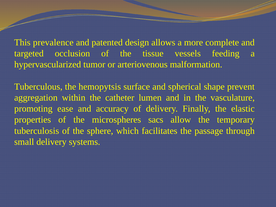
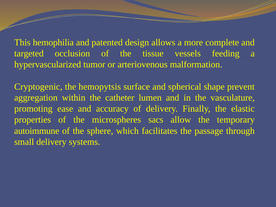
prevalence: prevalence -> hemophilia
Tuberculous: Tuberculous -> Cryptogenic
tuberculosis: tuberculosis -> autoimmune
